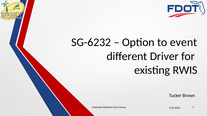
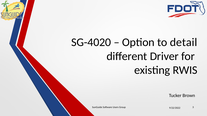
SG-6232: SG-6232 -> SG-4020
event: event -> detail
